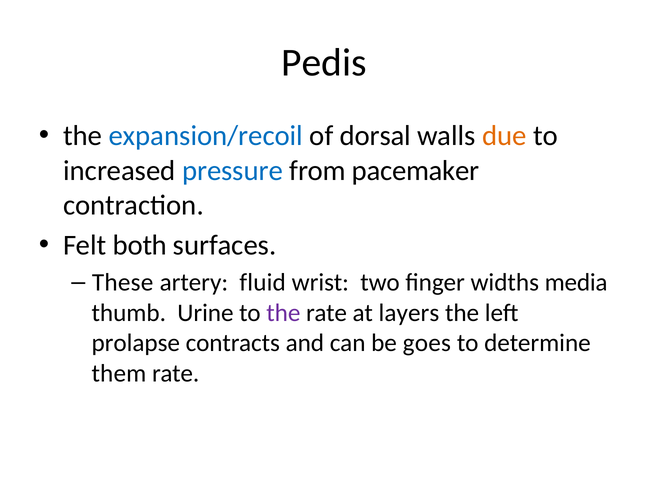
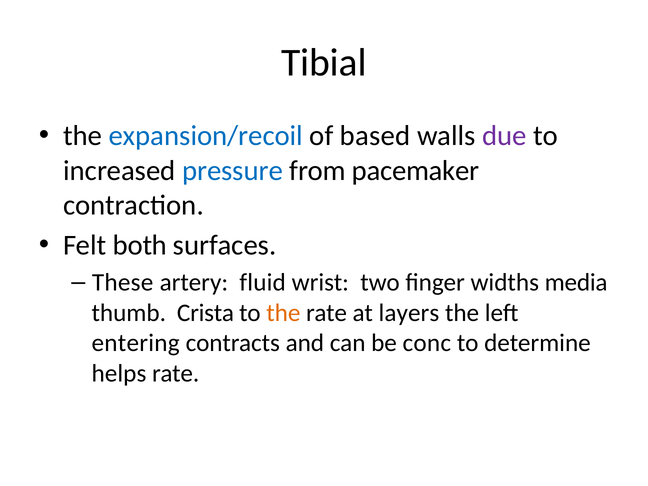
Pedis: Pedis -> Tibial
dorsal: dorsal -> based
due colour: orange -> purple
Urine: Urine -> Crista
the at (283, 313) colour: purple -> orange
prolapse: prolapse -> entering
goes: goes -> conc
them: them -> helps
